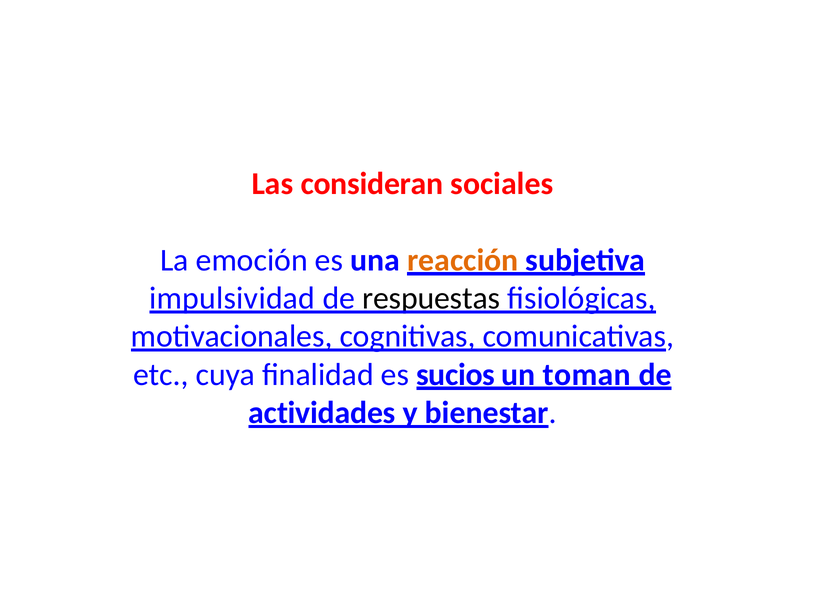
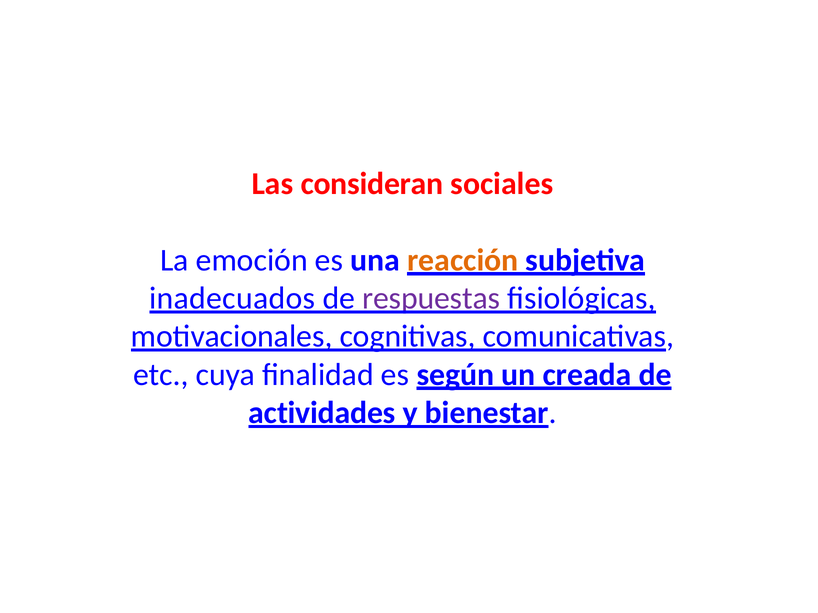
impulsividad: impulsividad -> inadecuados
respuestas colour: black -> purple
sucios: sucios -> según
toman: toman -> creada
